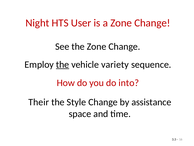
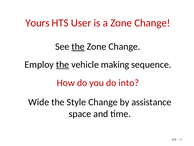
Night: Night -> Yours
the at (78, 46) underline: none -> present
variety: variety -> making
Their: Their -> Wide
